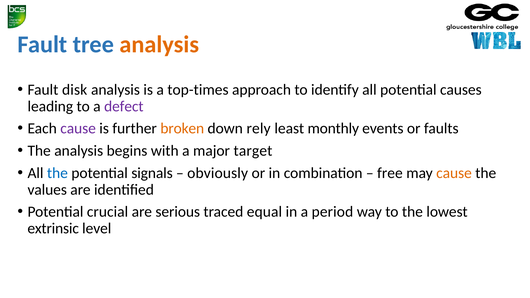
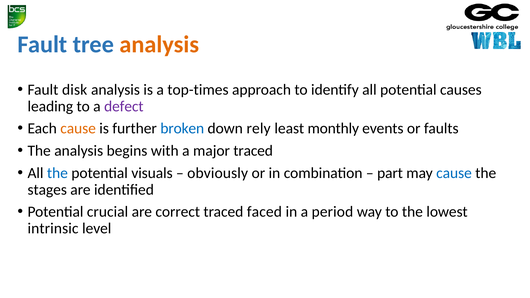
cause at (78, 129) colour: purple -> orange
broken colour: orange -> blue
major target: target -> traced
signals: signals -> visuals
free: free -> part
cause at (454, 173) colour: orange -> blue
values: values -> stages
serious: serious -> correct
equal: equal -> faced
extrinsic: extrinsic -> intrinsic
